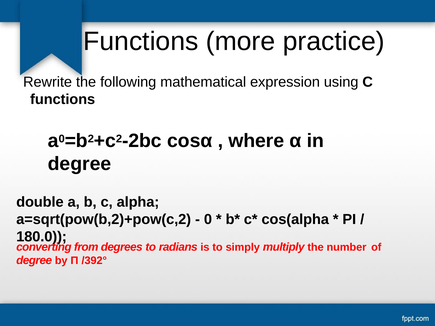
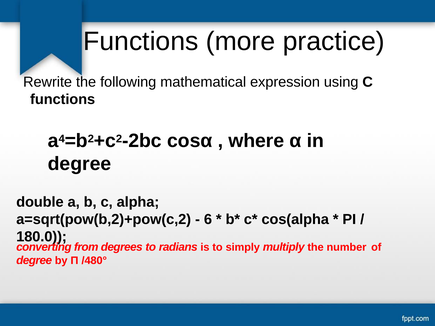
a 0: 0 -> 4
0 at (208, 220): 0 -> 6
/392°: /392° -> /480°
